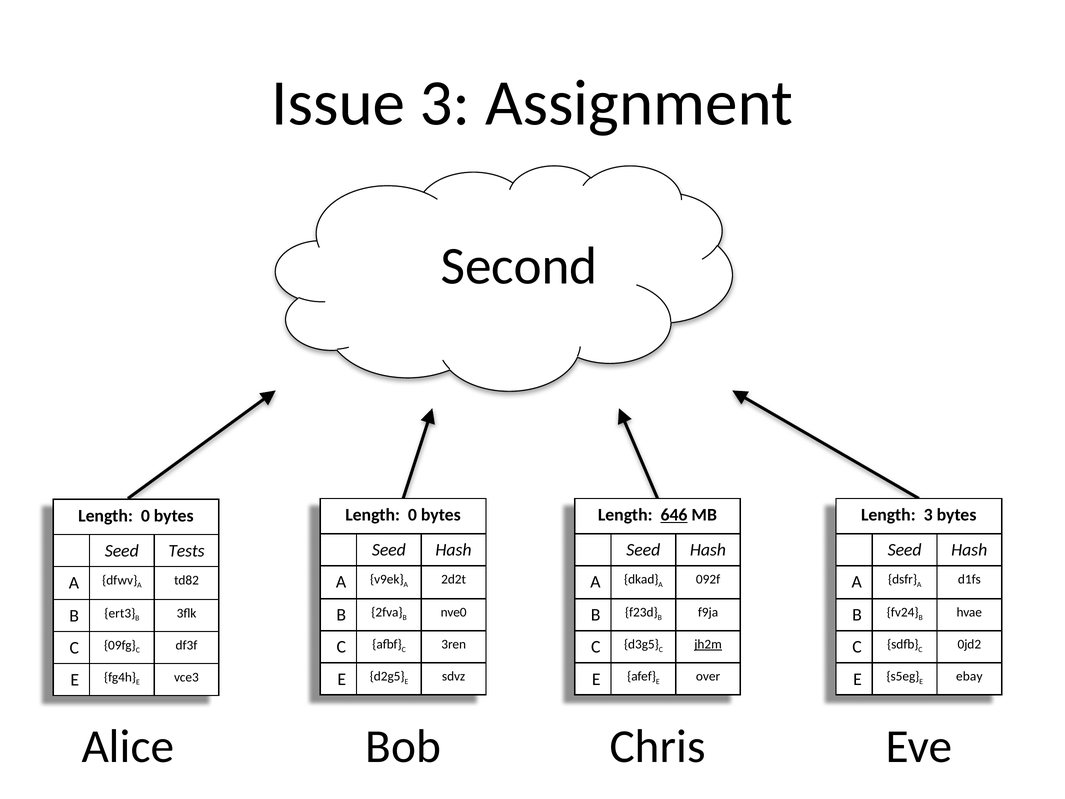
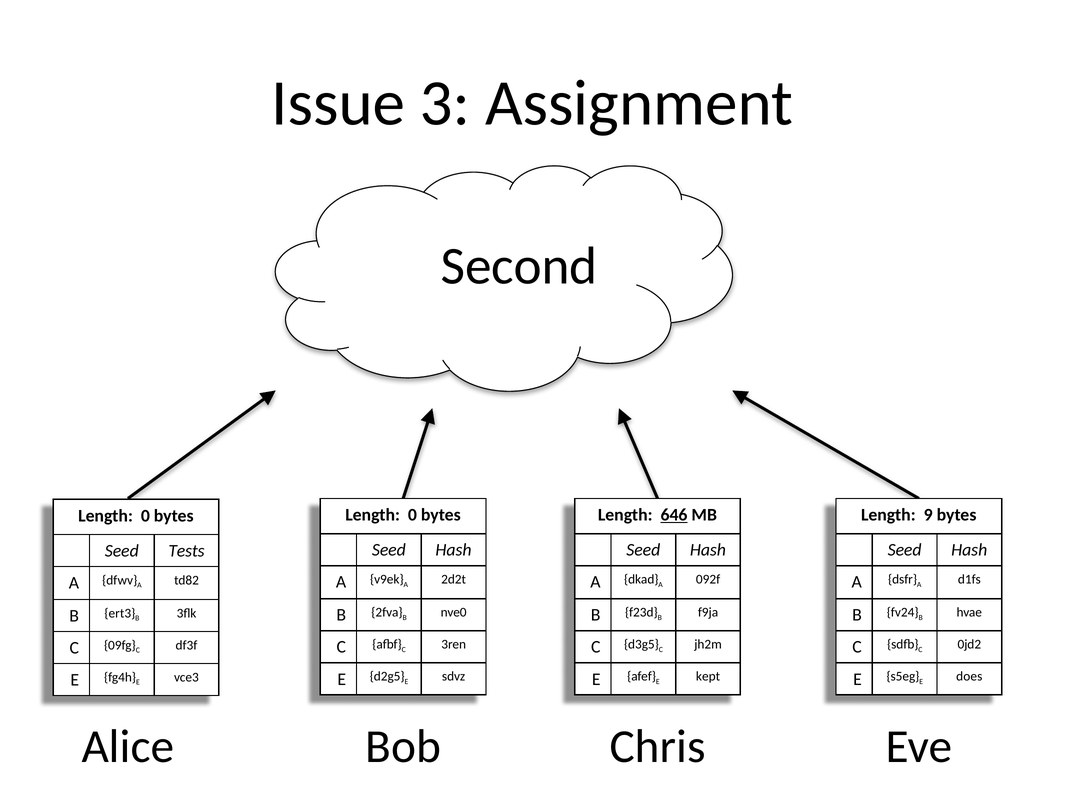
Length 3: 3 -> 9
jh2m underline: present -> none
over: over -> kept
ebay: ebay -> does
